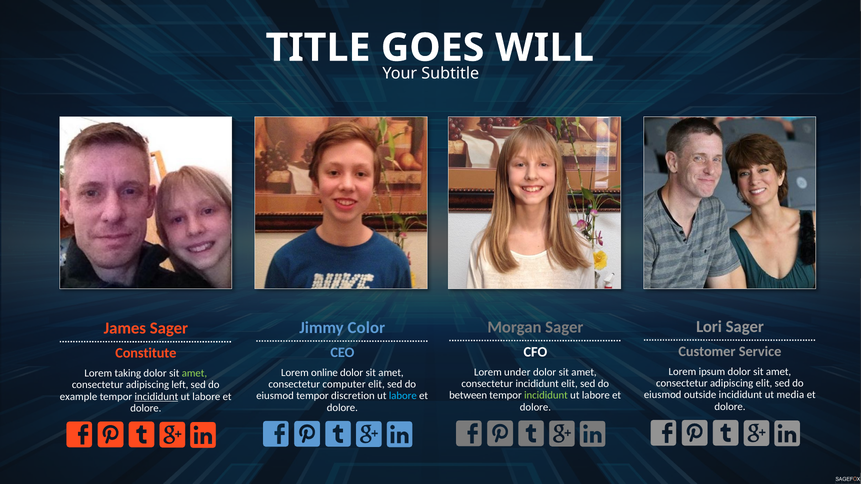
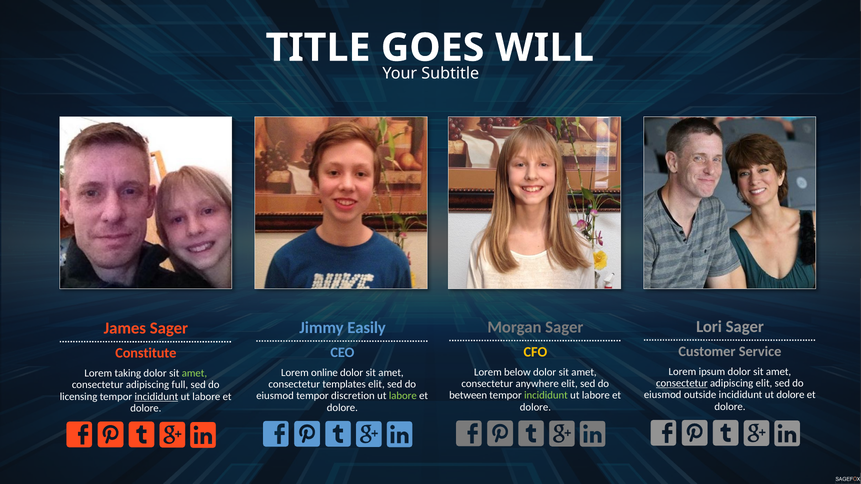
Color: Color -> Easily
CFO colour: white -> yellow
under: under -> below
consectetur at (682, 384) underline: none -> present
consectetur incididunt: incididunt -> anywhere
computer: computer -> templates
left: left -> full
ut media: media -> dolore
labore at (403, 396) colour: light blue -> light green
example: example -> licensing
